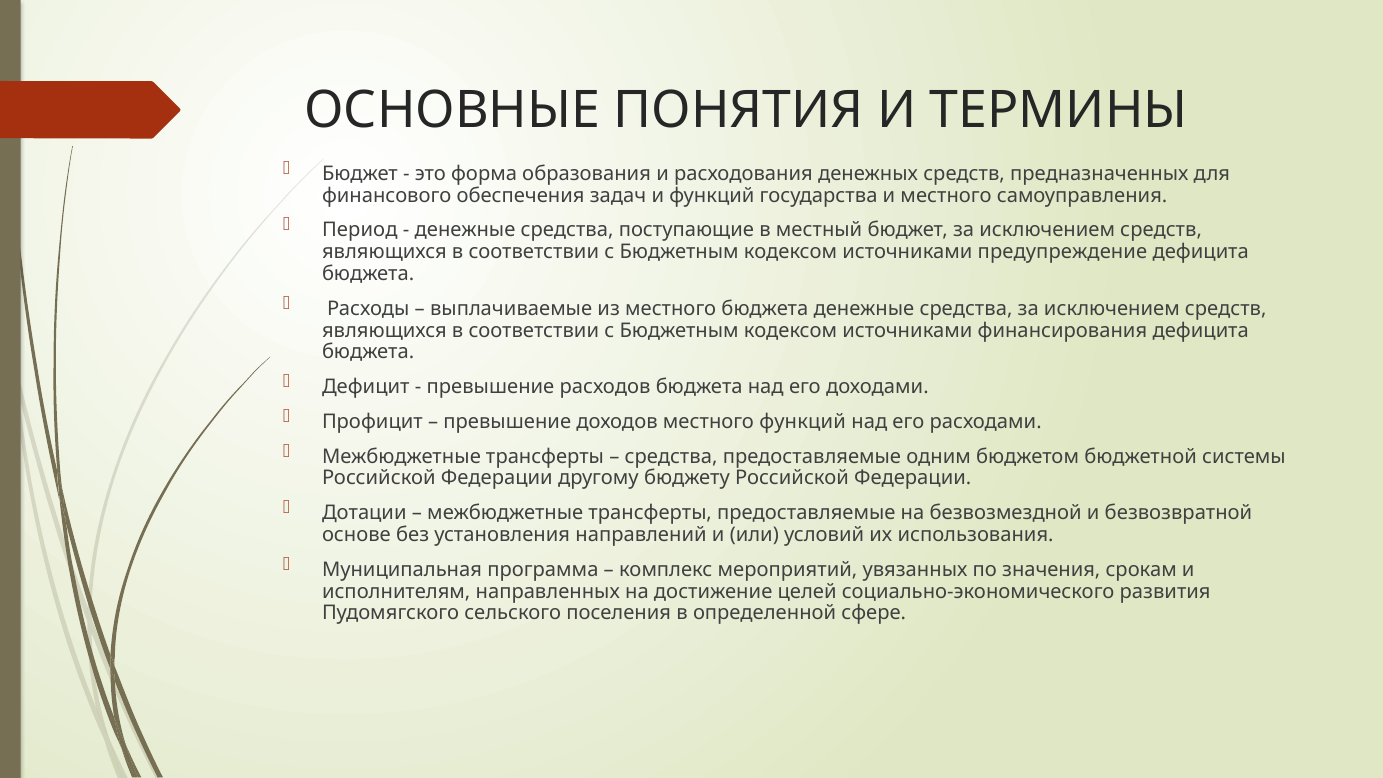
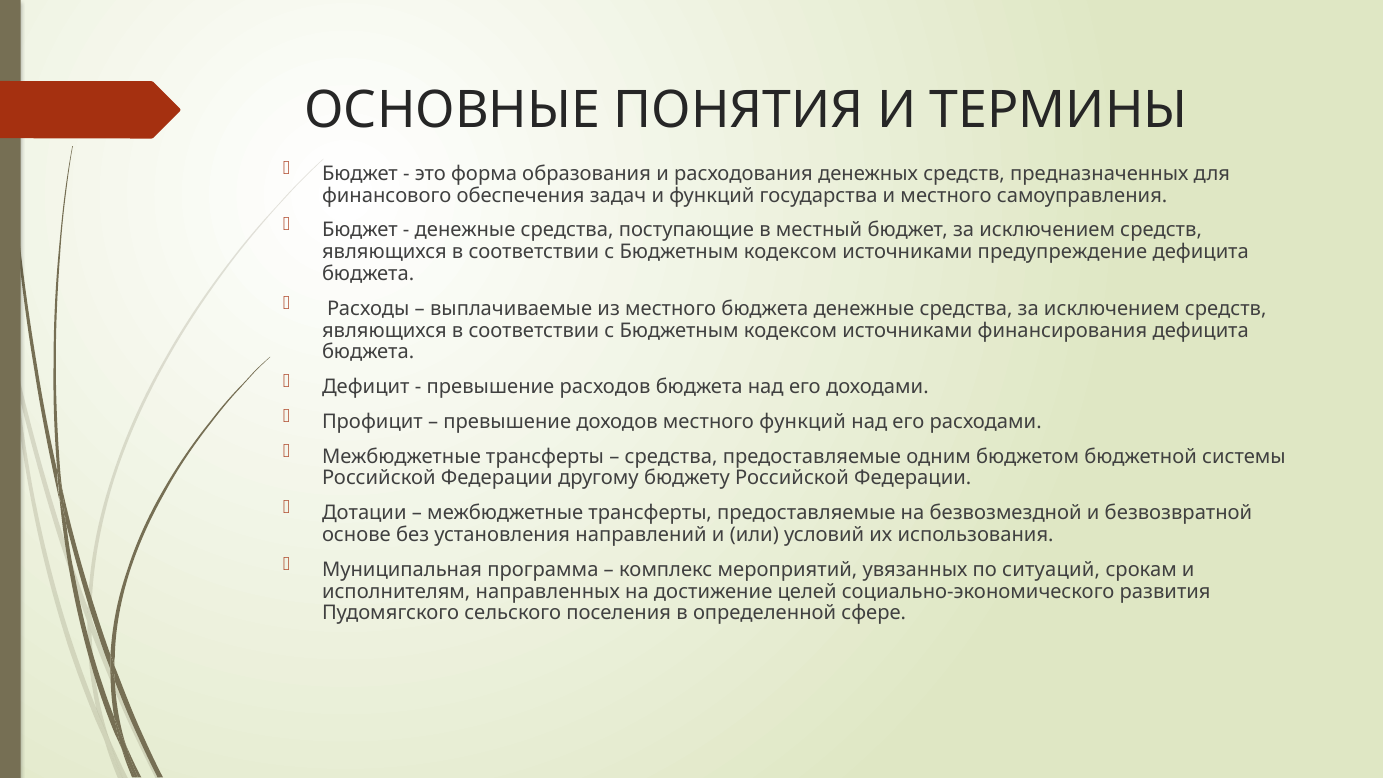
Период at (360, 230): Период -> Бюджет
значения: значения -> ситуаций
